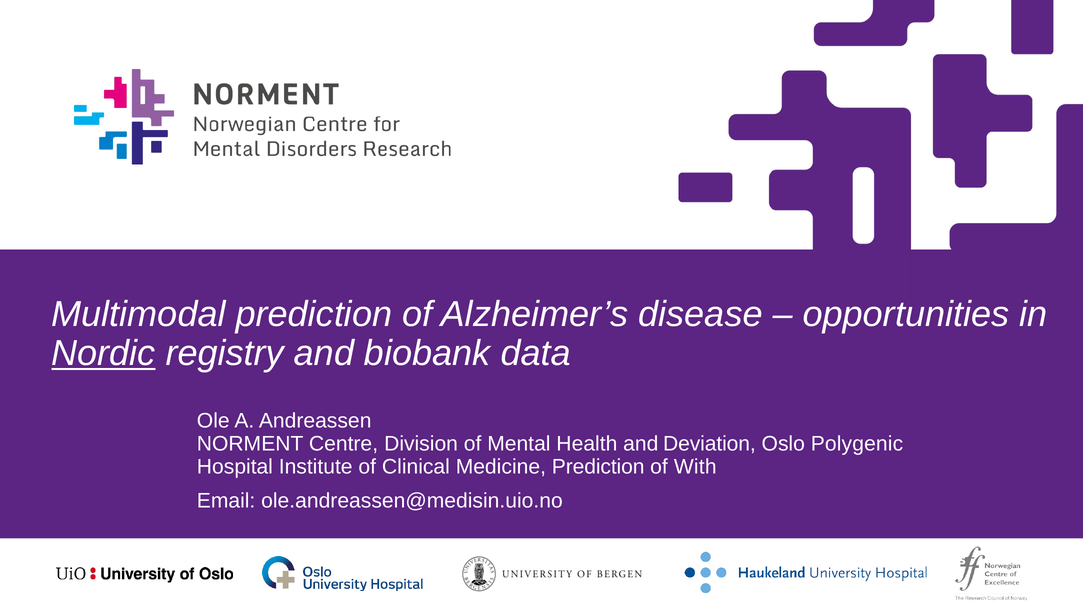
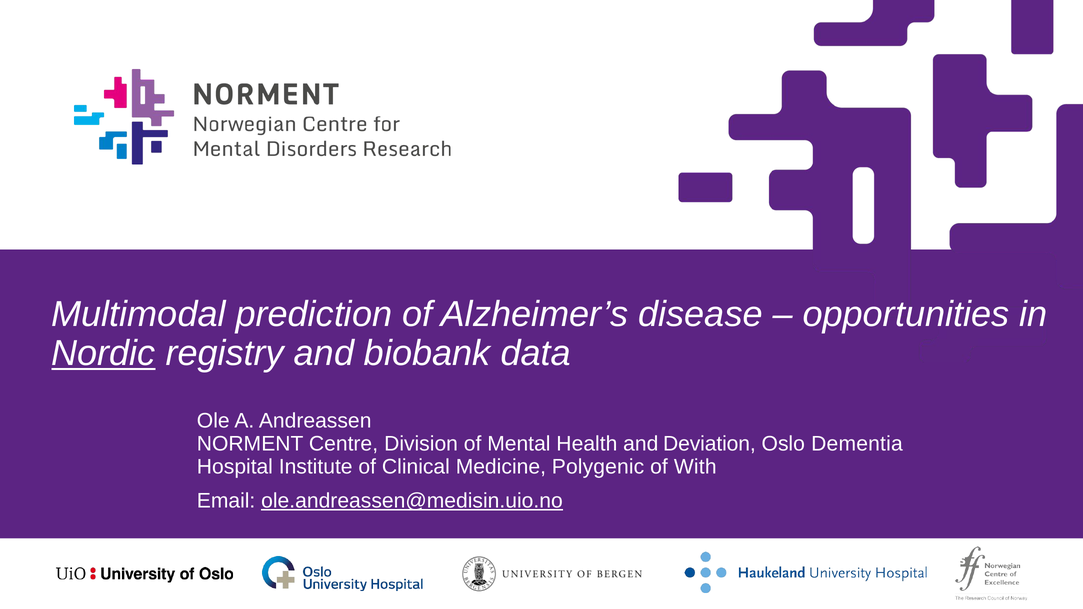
Polygenic: Polygenic -> Dementia
Medicine Prediction: Prediction -> Polygenic
ole.andreassen@medisin.uio.no underline: none -> present
